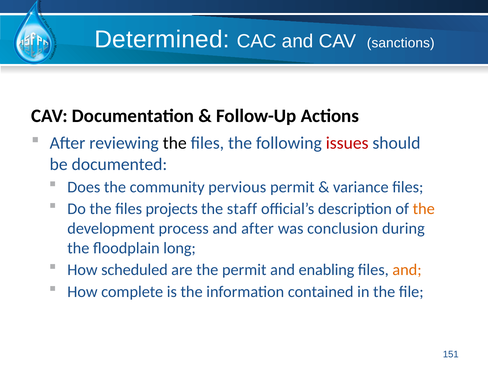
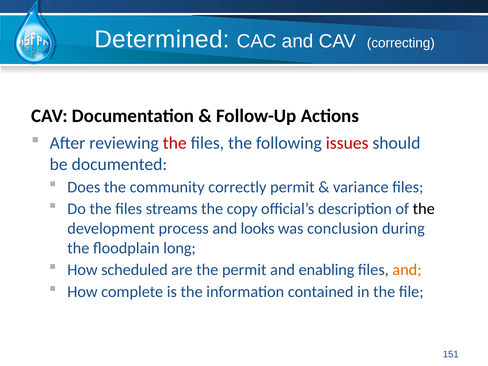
sanctions: sanctions -> correcting
the at (175, 143) colour: black -> red
pervious: pervious -> correctly
projects: projects -> streams
staff: staff -> copy
the at (424, 209) colour: orange -> black
and after: after -> looks
